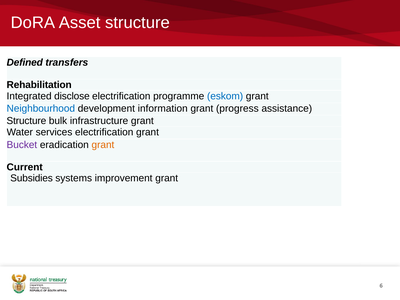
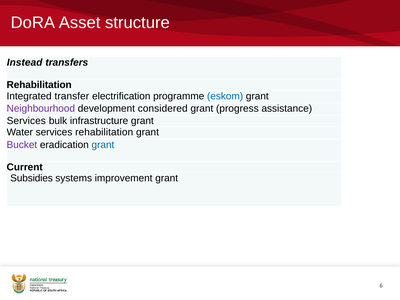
Defined: Defined -> Instead
disclose: disclose -> transfer
Neighbourhood colour: blue -> purple
information: information -> considered
Structure at (26, 121): Structure -> Services
services electrification: electrification -> rehabilitation
grant at (103, 145) colour: orange -> blue
